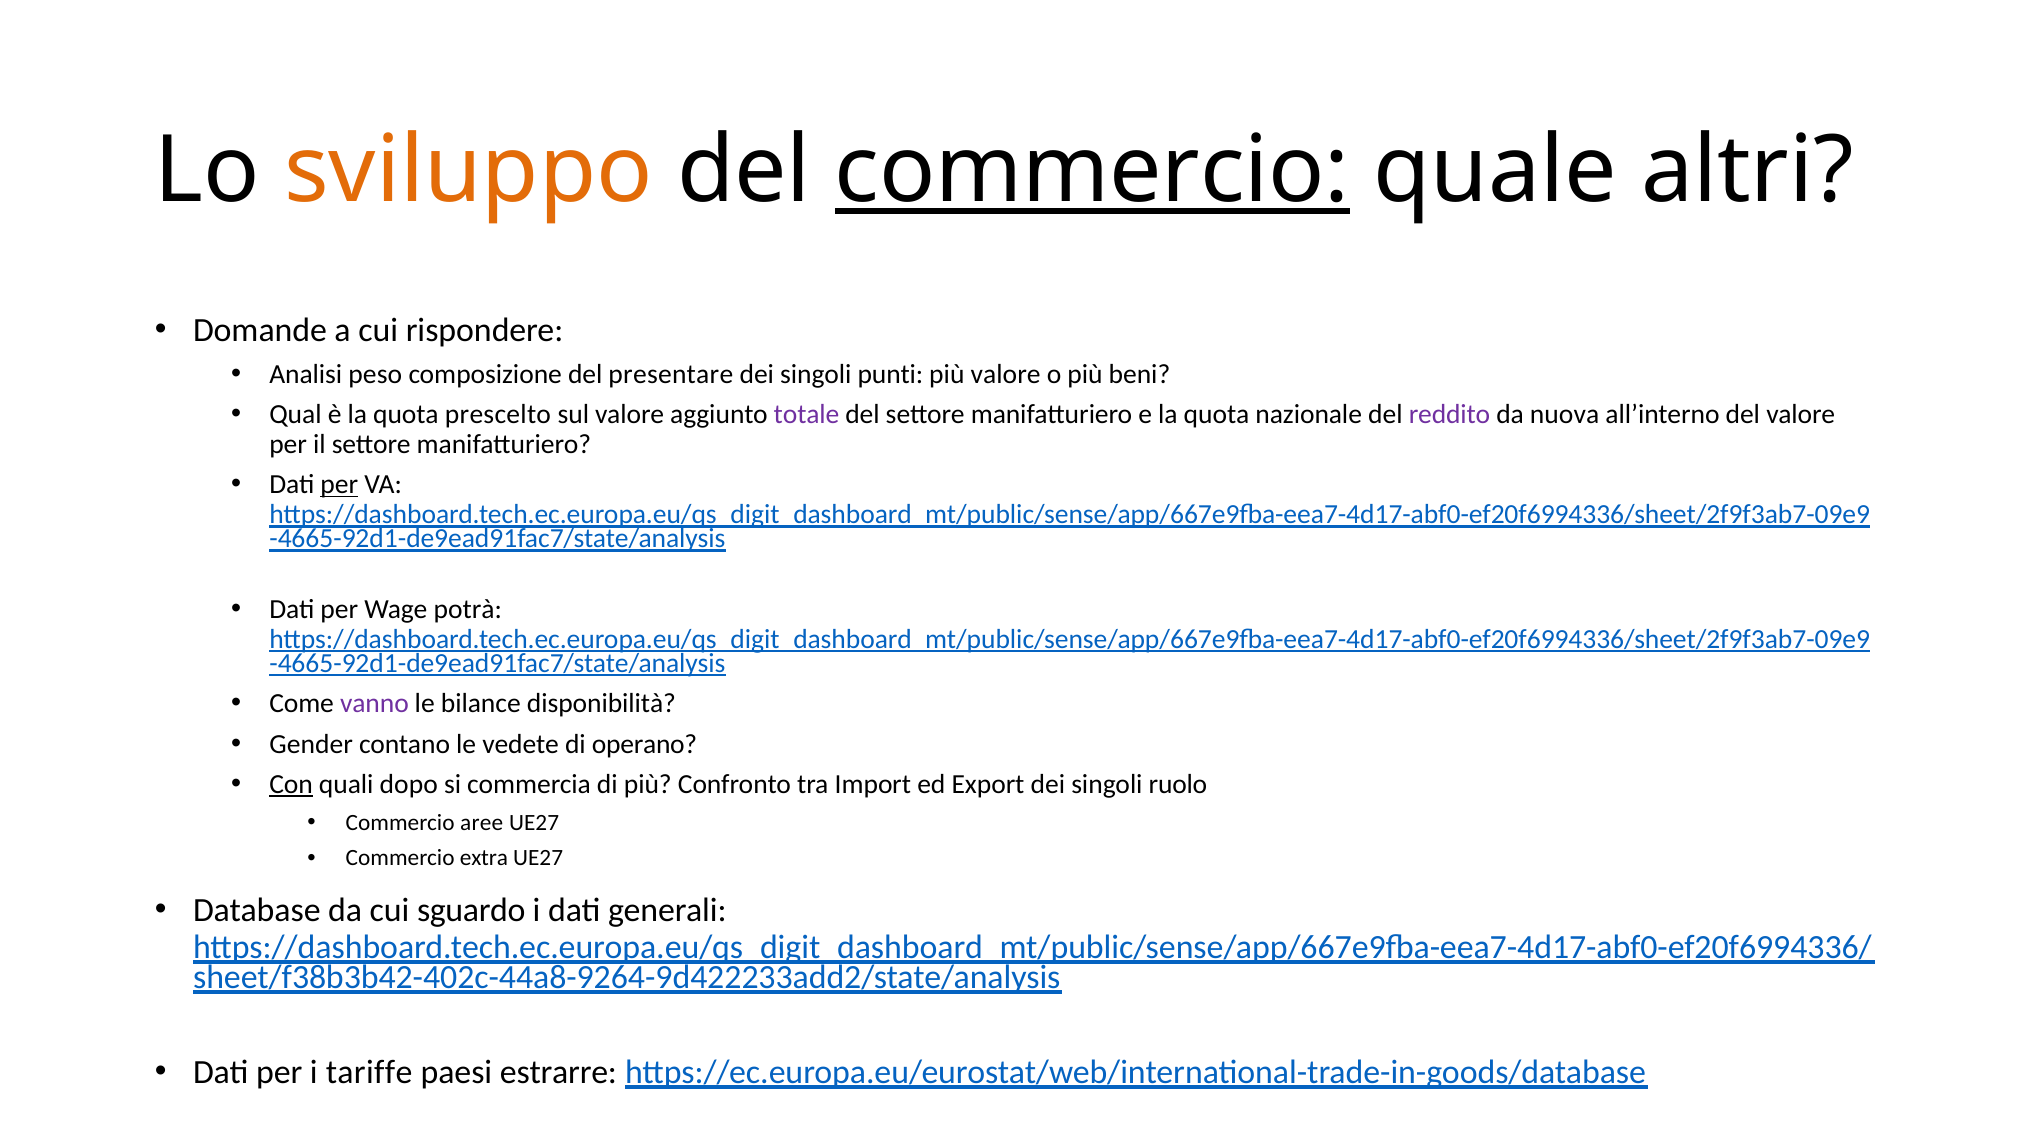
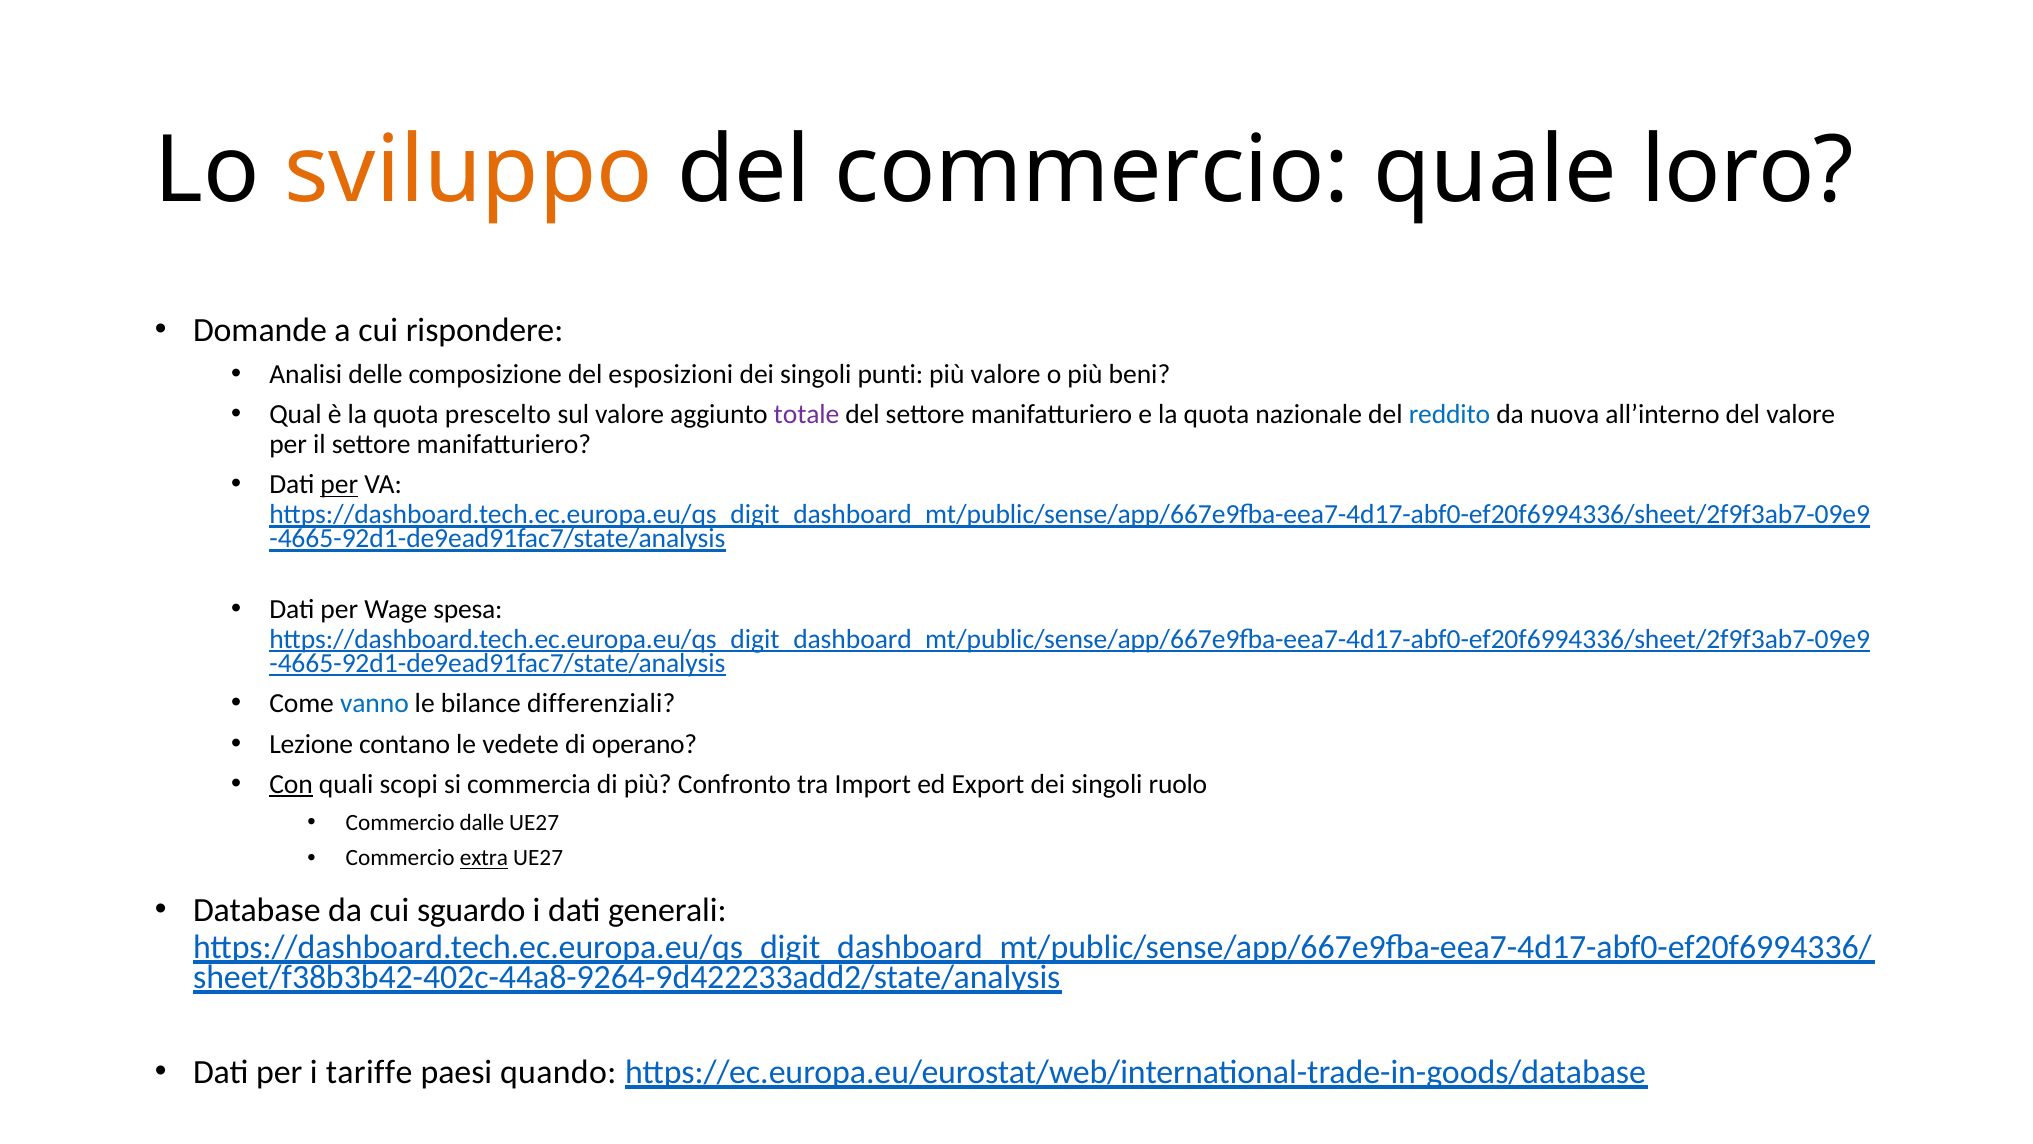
commercio at (1092, 171) underline: present -> none
altri: altri -> loro
peso: peso -> delle
presentare: presentare -> esposizioni
reddito colour: purple -> blue
potrà: potrà -> spesa
vanno colour: purple -> blue
disponibilità: disponibilità -> differenziali
Gender: Gender -> Lezione
dopo: dopo -> scopi
aree: aree -> dalle
extra underline: none -> present
estrarre: estrarre -> quando
